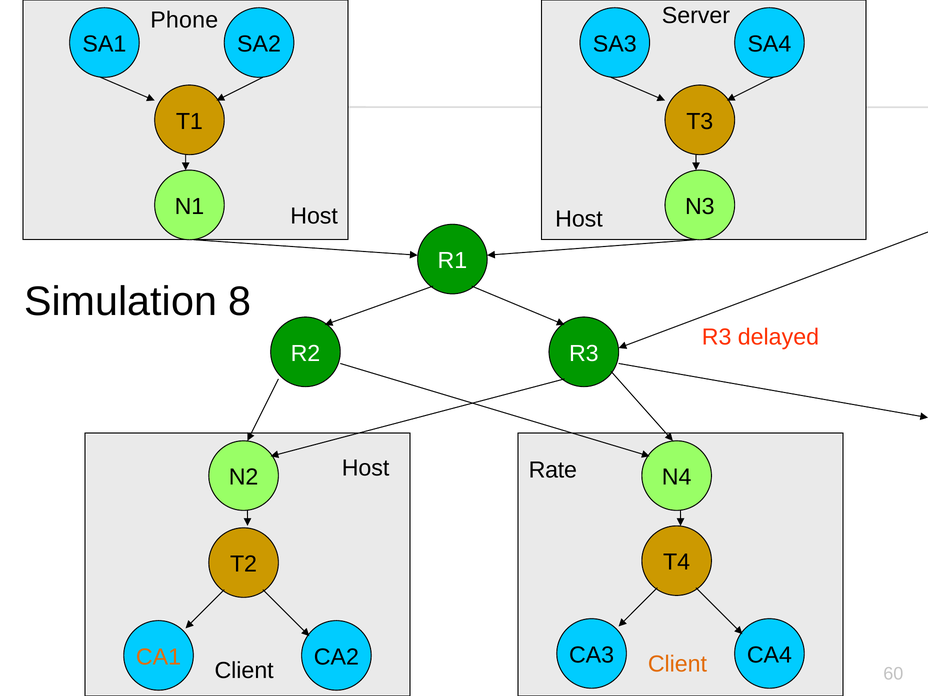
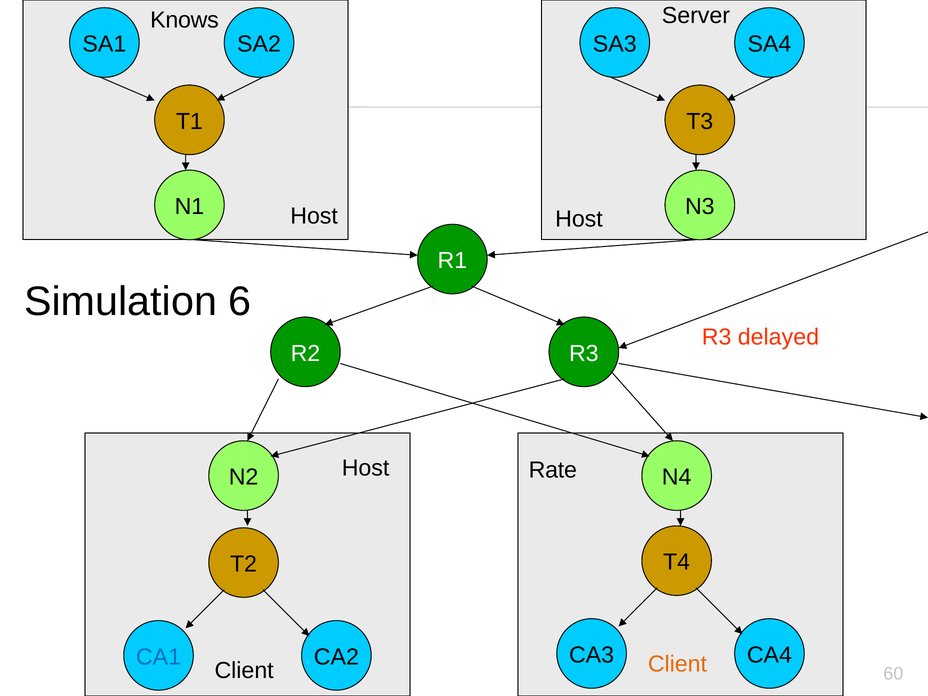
Phone: Phone -> Knows
8: 8 -> 6
CA1 colour: orange -> blue
